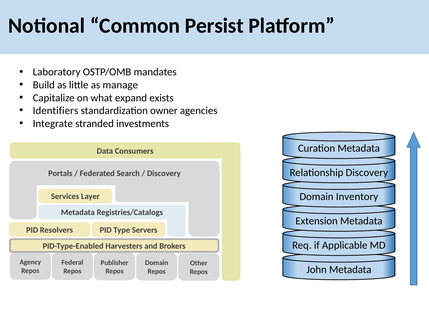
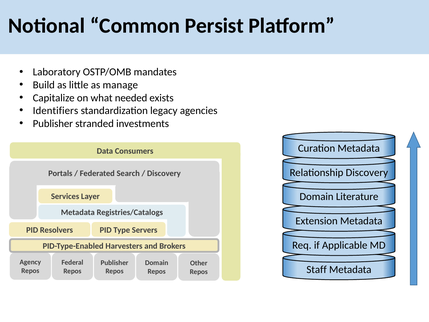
expand: expand -> needed
owner: owner -> legacy
Integrate at (53, 123): Integrate -> Publisher
Inventory: Inventory -> Literature
John: John -> Staff
